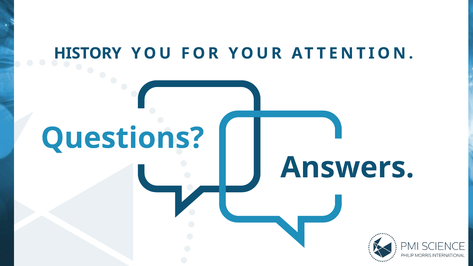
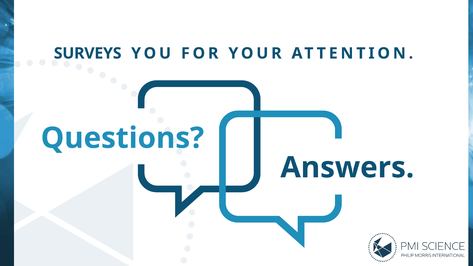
HISTORY: HISTORY -> SURVEYS
